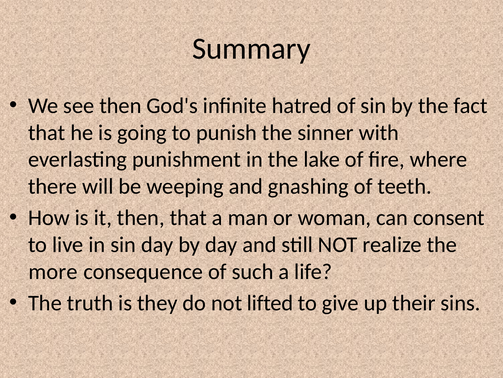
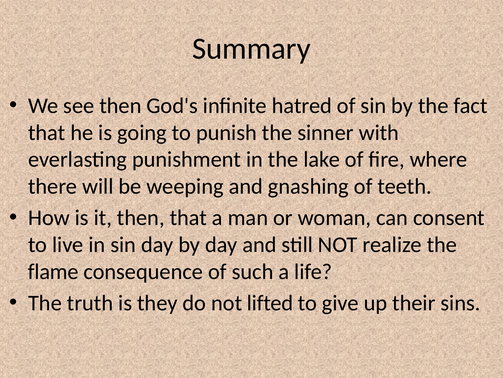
more: more -> flame
